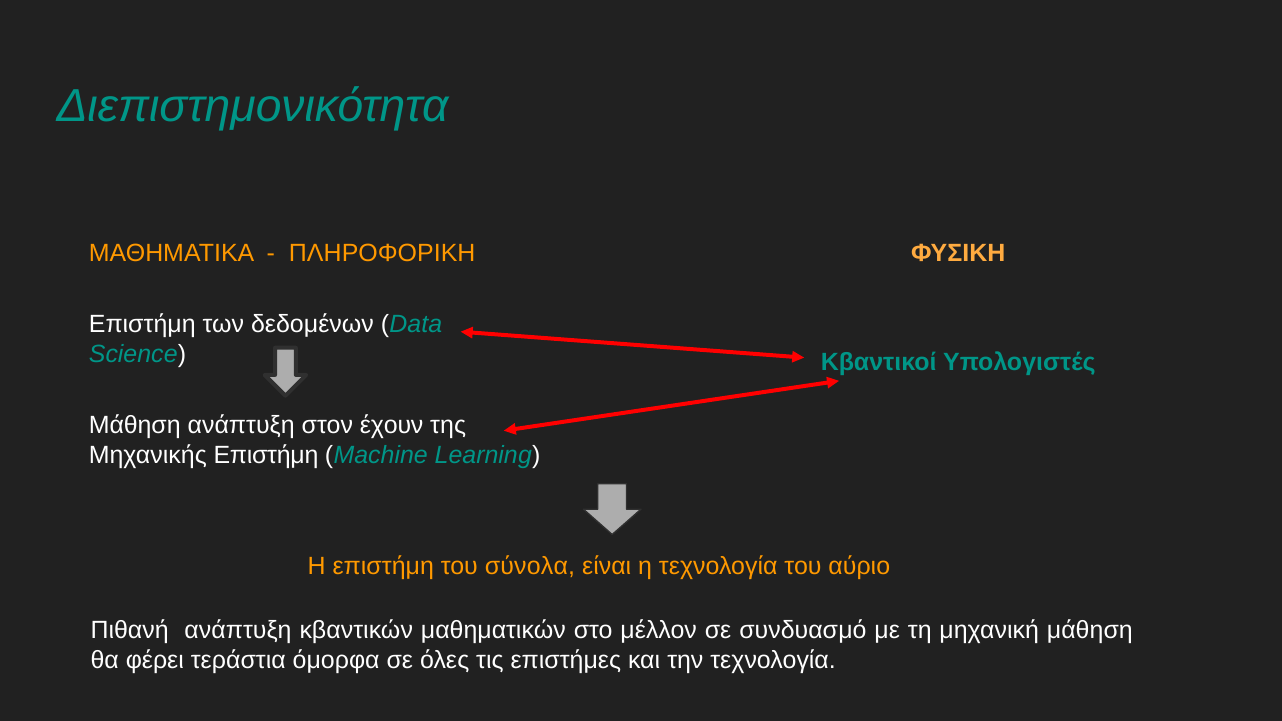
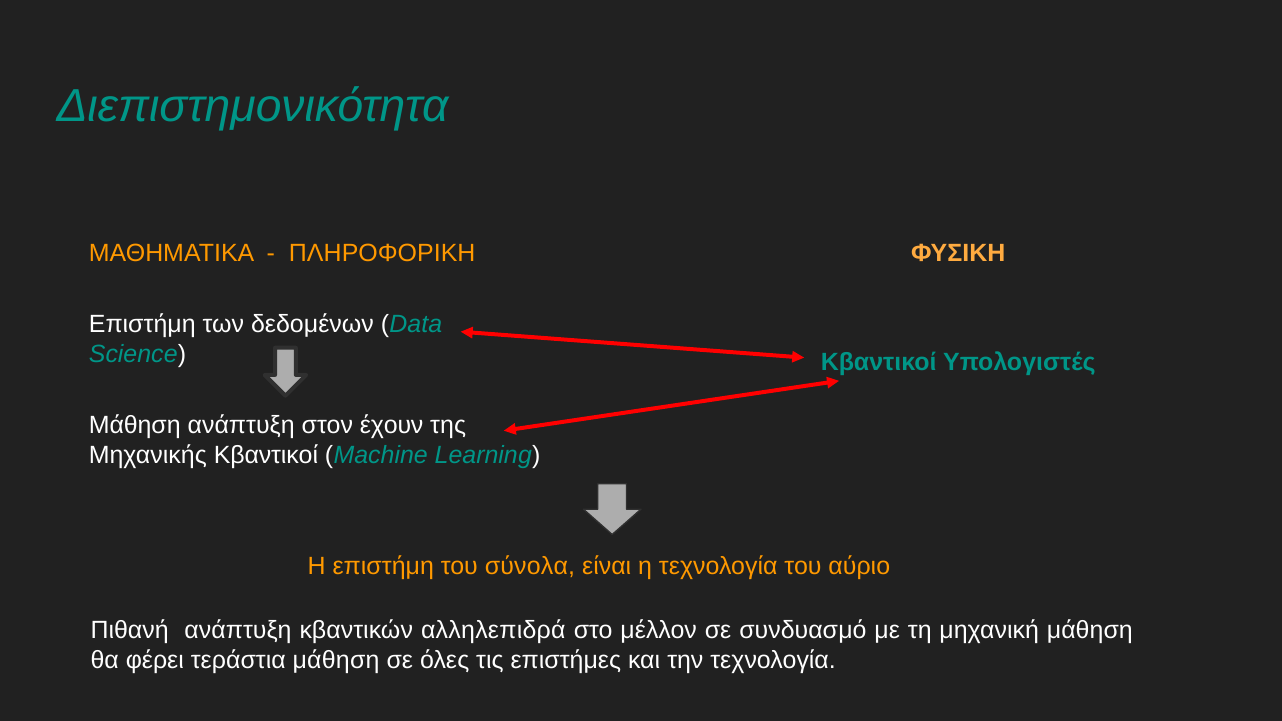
Μηχανικής Επιστήμη: Επιστήμη -> Κβαντικοί
μαθηματικών: μαθηματικών -> αλληλεπιδρά
τεράστια όμορφα: όμορφα -> μάθηση
